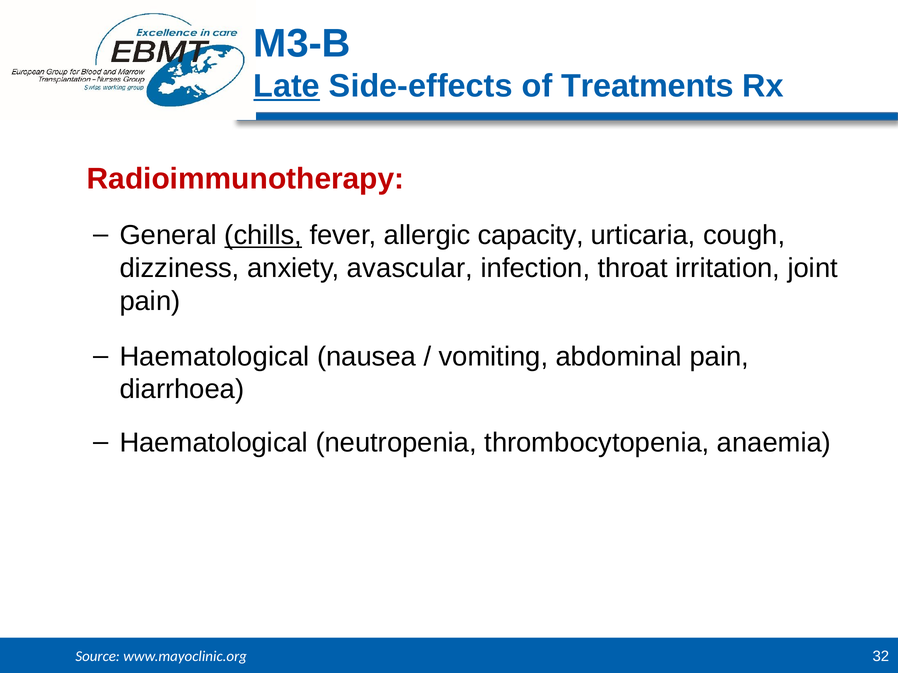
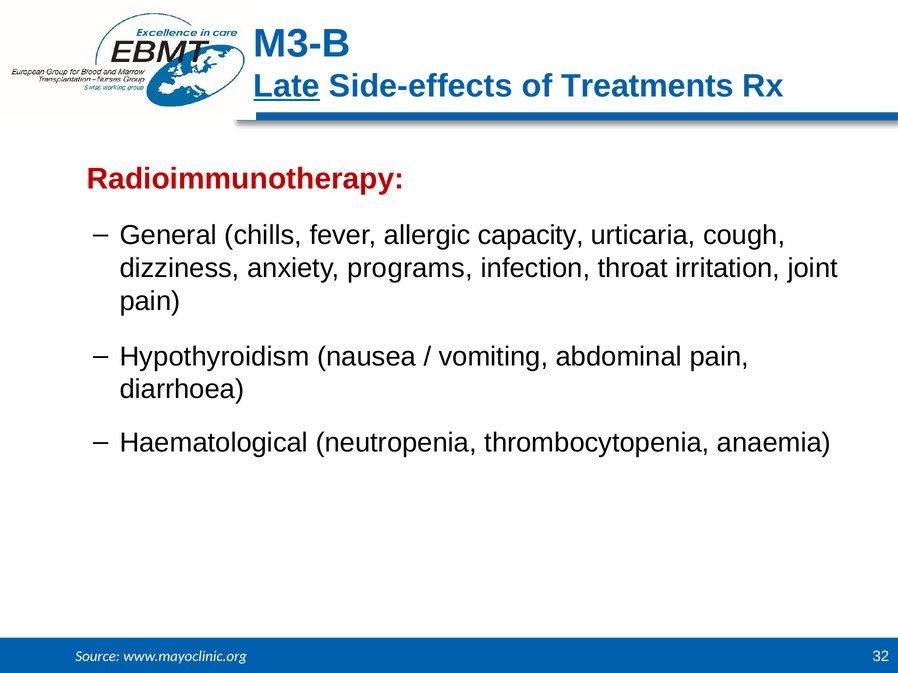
chills underline: present -> none
avascular: avascular -> programs
Haematological at (215, 357): Haematological -> Hypothyroidism
